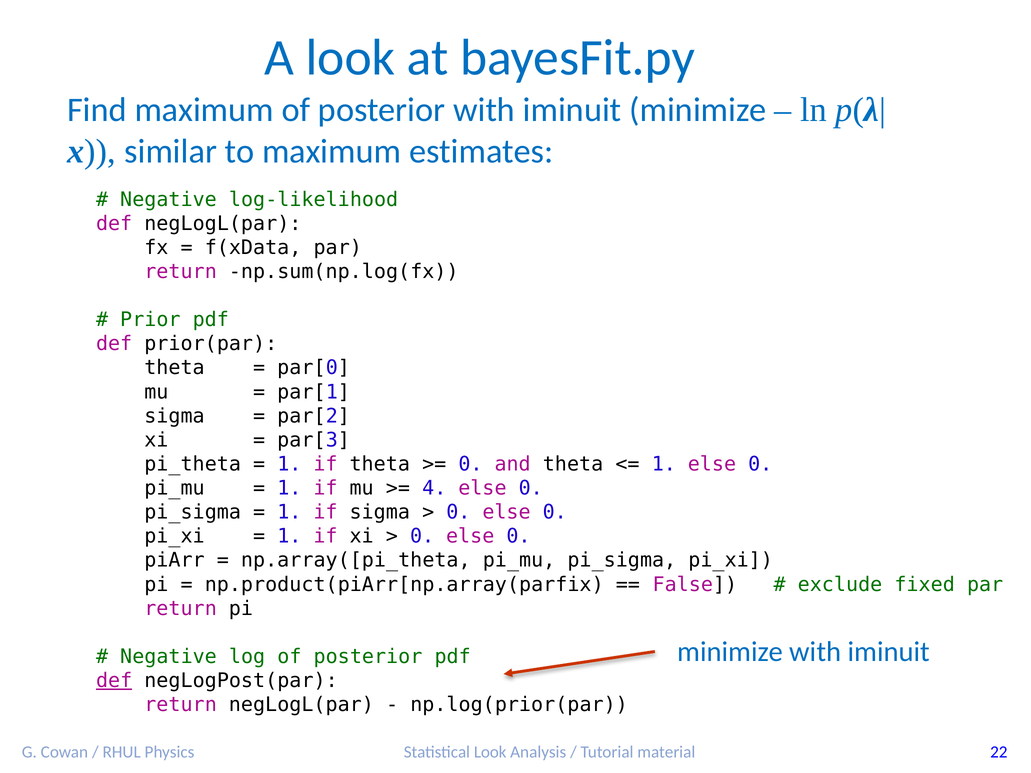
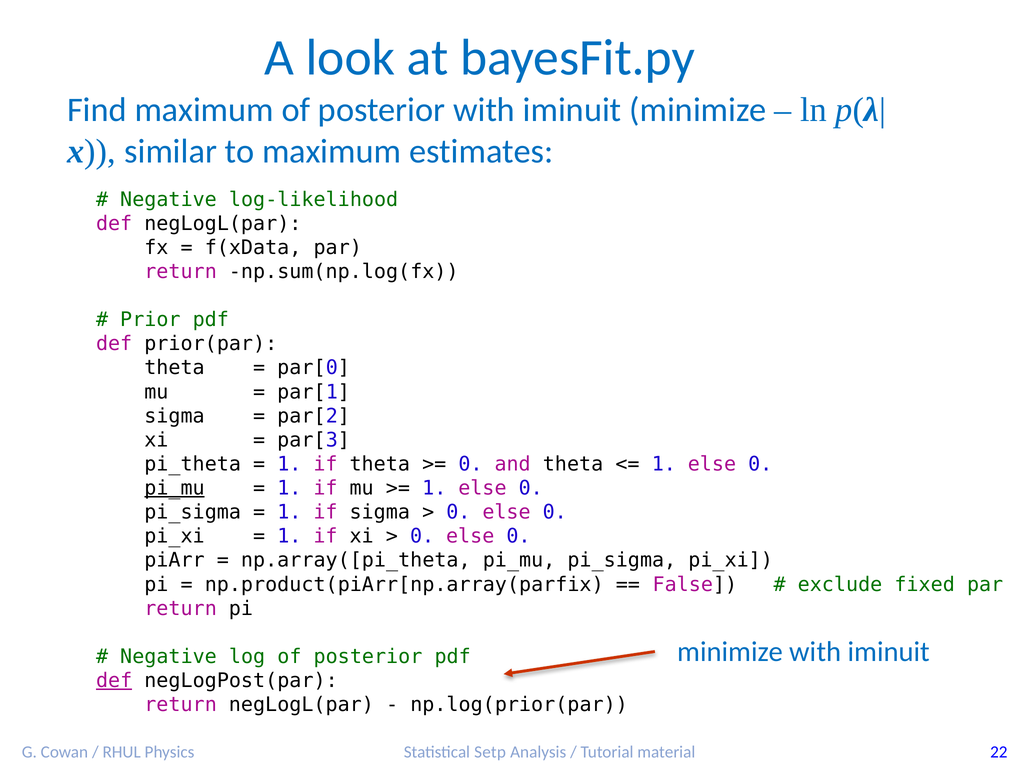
pi_mu at (175, 488) underline: none -> present
4 at (434, 488): 4 -> 1
Statistical Look: Look -> Setp
